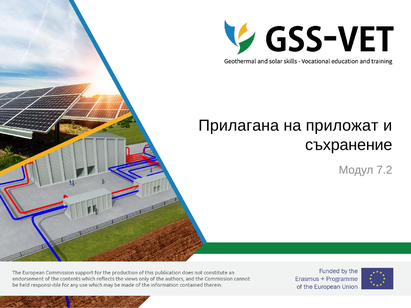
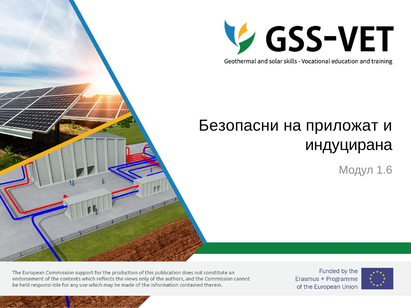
Прилагана: Прилагана -> Безопасни
съхранение: съхранение -> индуцирана
7.2: 7.2 -> 1.6
